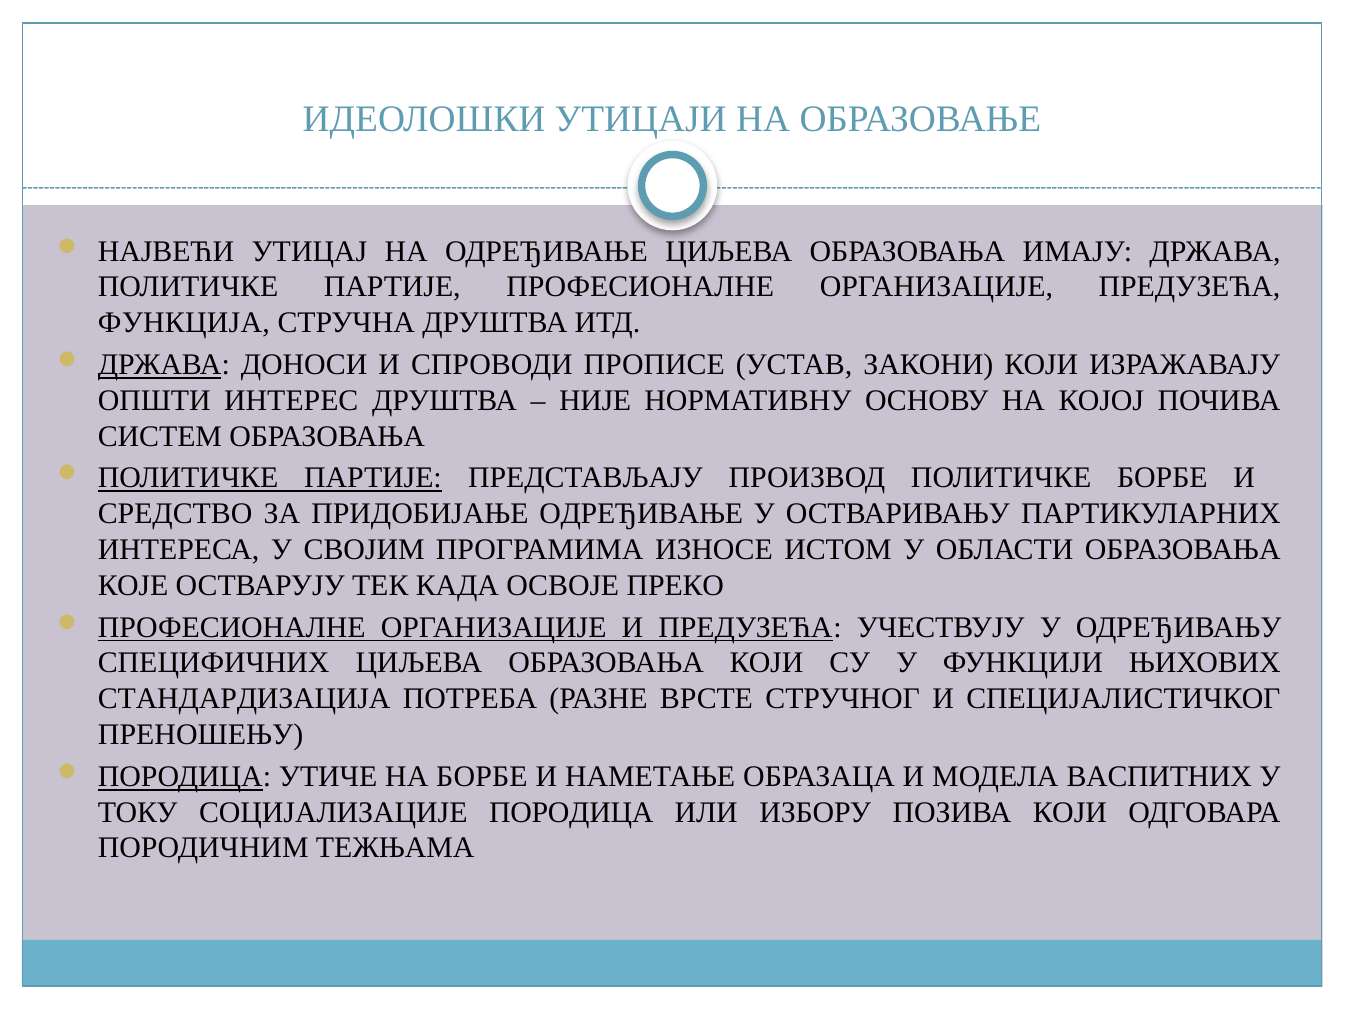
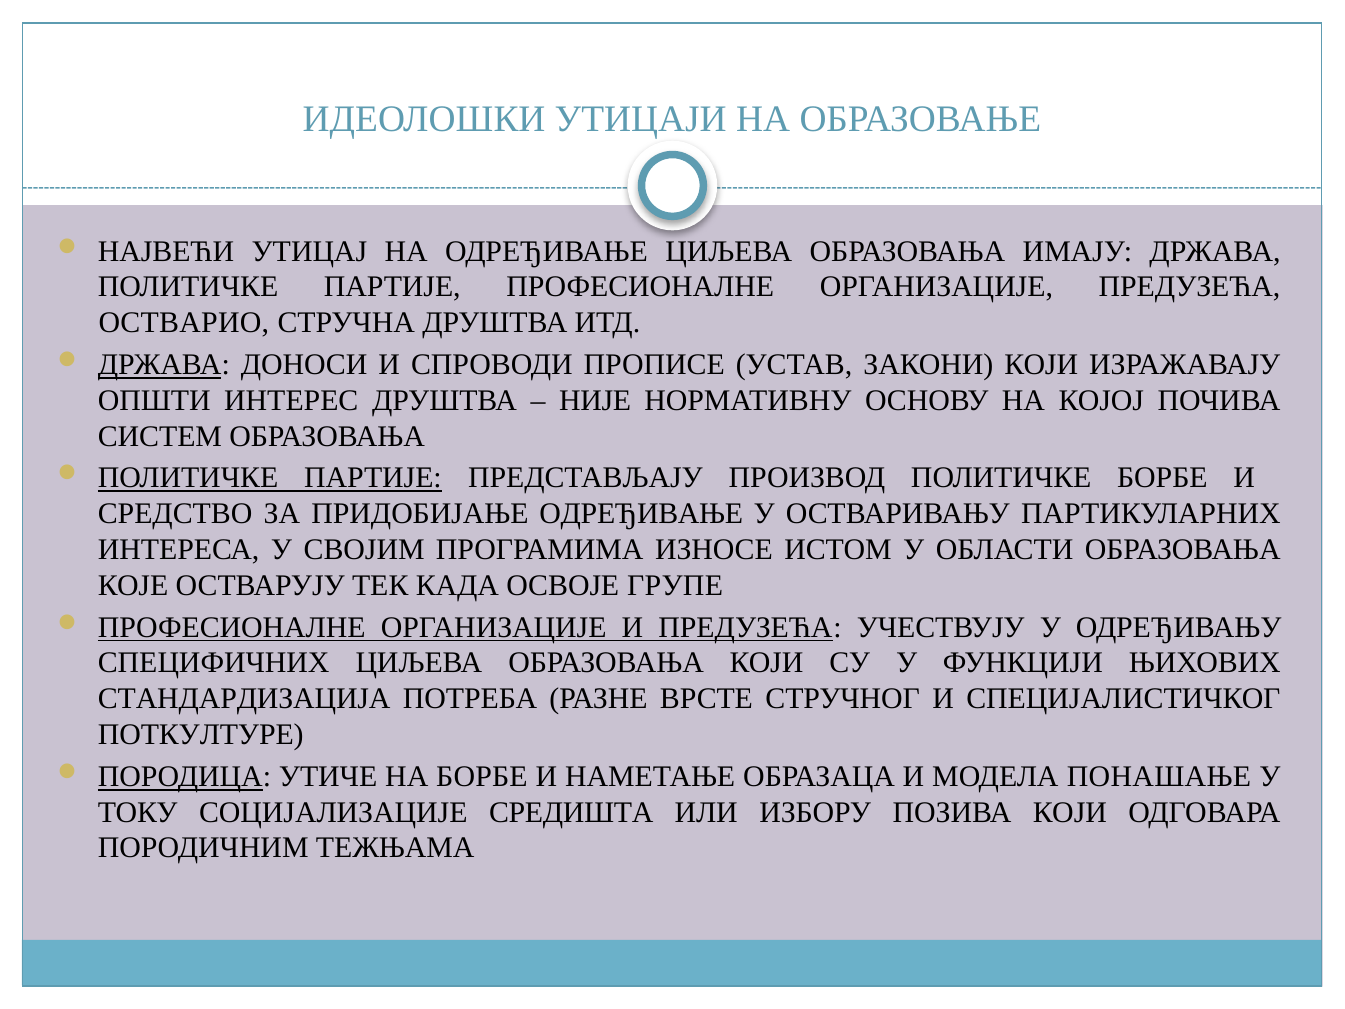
ФУНКЦИЈА: ФУНКЦИЈА -> ОСТВАРИО
ПРЕКО: ПРЕКО -> ГРУПЕ
ПРЕНОШЕЊУ: ПРЕНОШЕЊУ -> ПОТКУЛТУРЕ
ВАСПИТНИХ: ВАСПИТНИХ -> ПОНАШАЊЕ
СОЦИЈАЛИЗАЦИЈЕ ПОРОДИЦА: ПОРОДИЦА -> СРЕДИШТА
